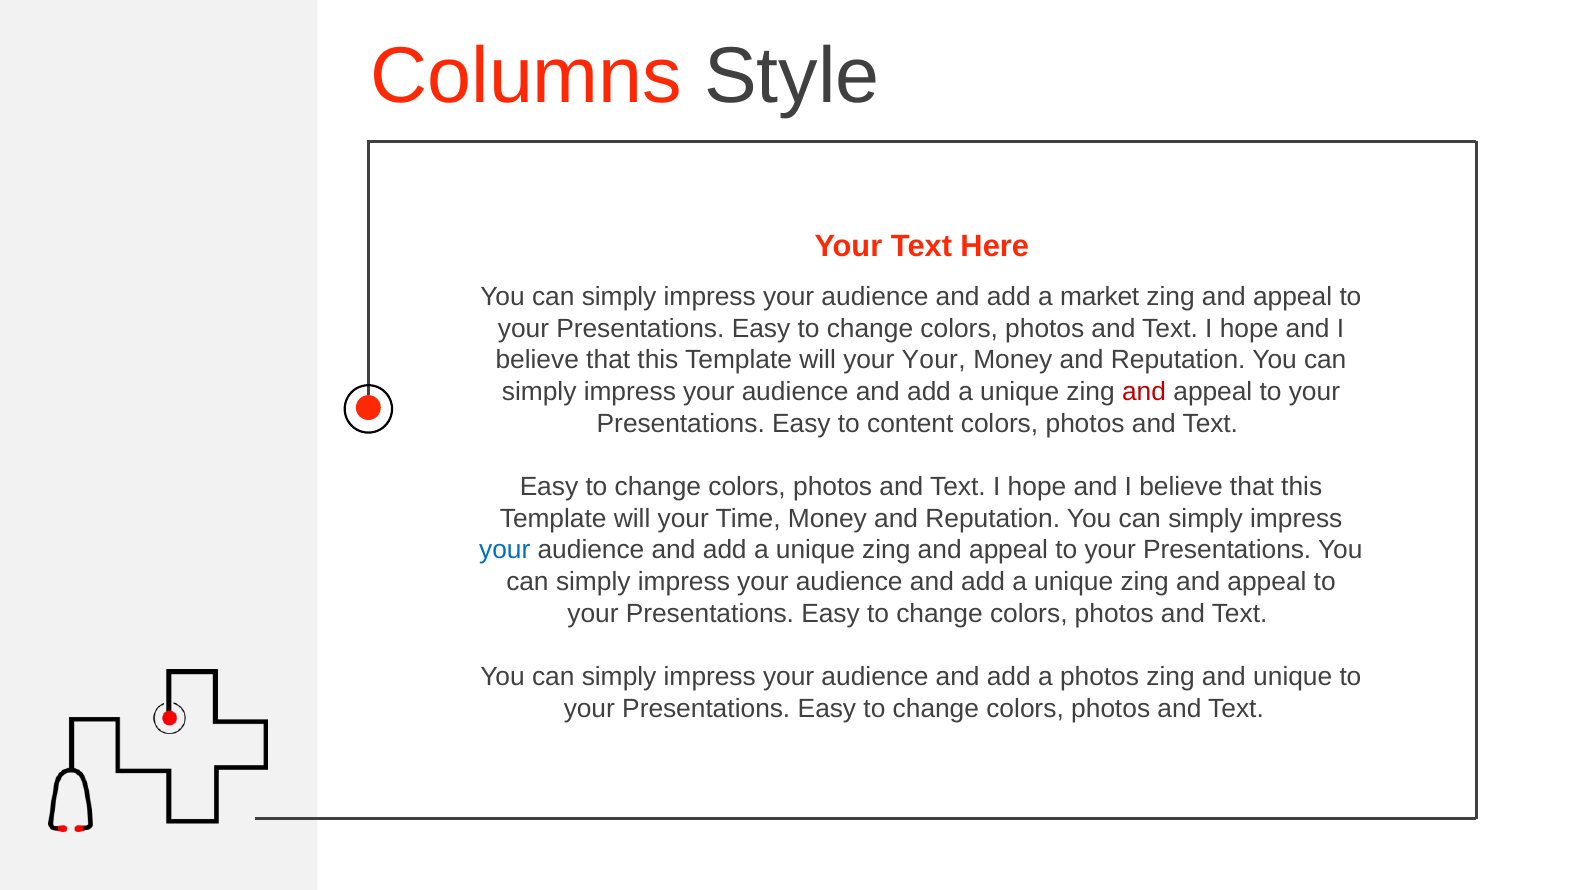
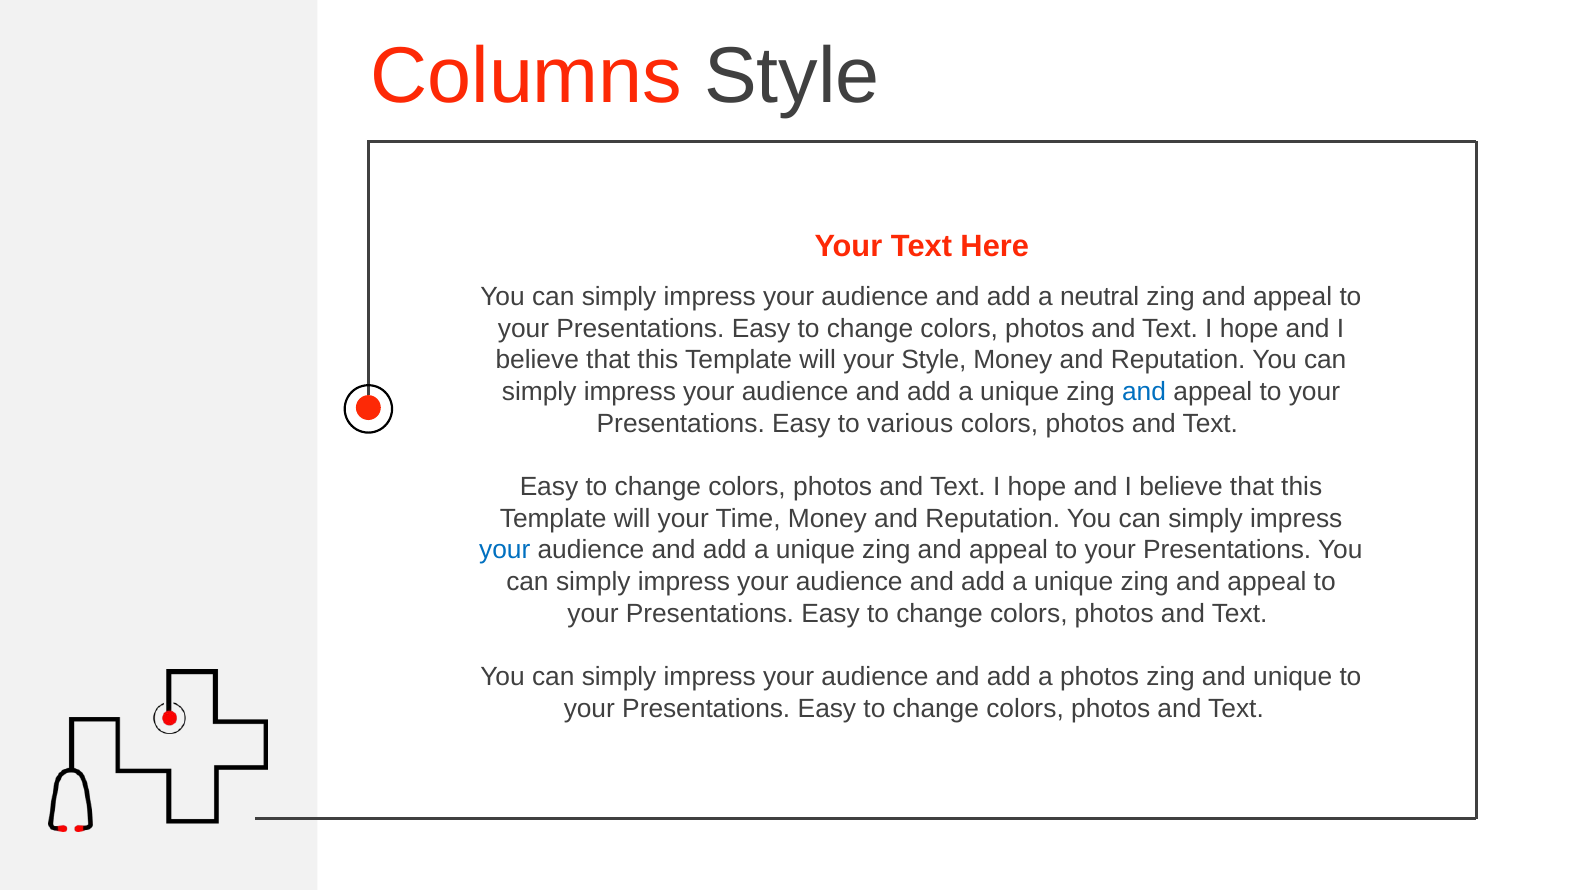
market: market -> neutral
your Your: Your -> Style
and at (1144, 392) colour: red -> blue
content: content -> various
